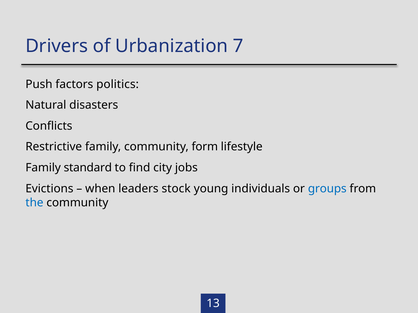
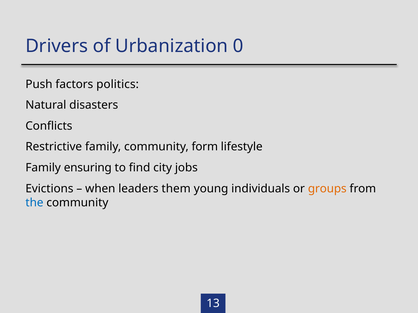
7: 7 -> 0
standard: standard -> ensuring
stock: stock -> them
groups colour: blue -> orange
